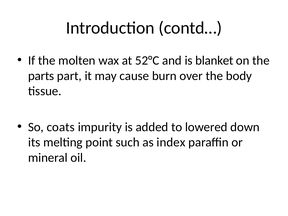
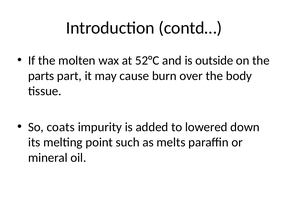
blanket: blanket -> outside
index: index -> melts
